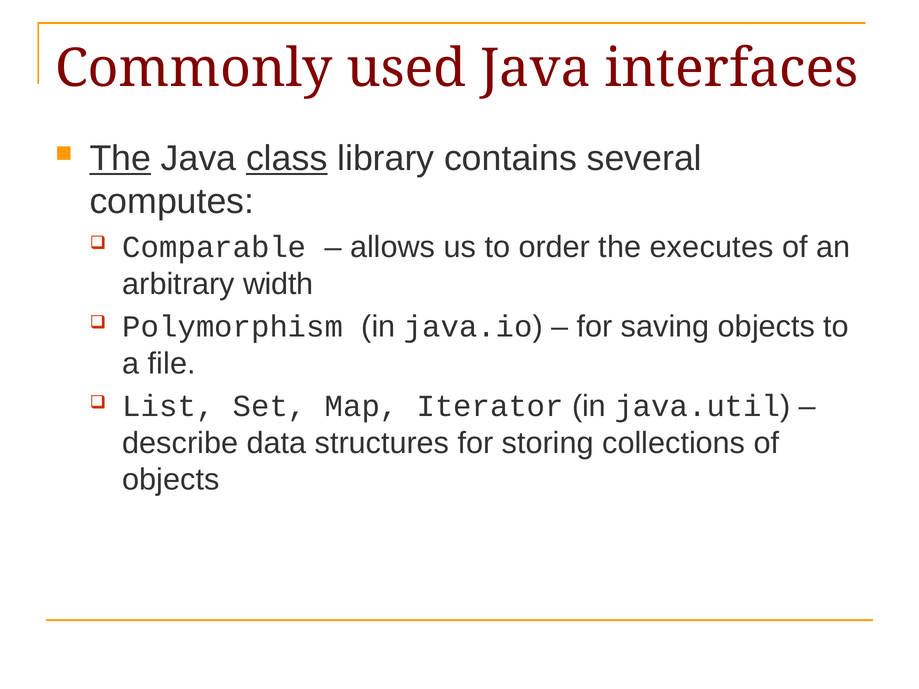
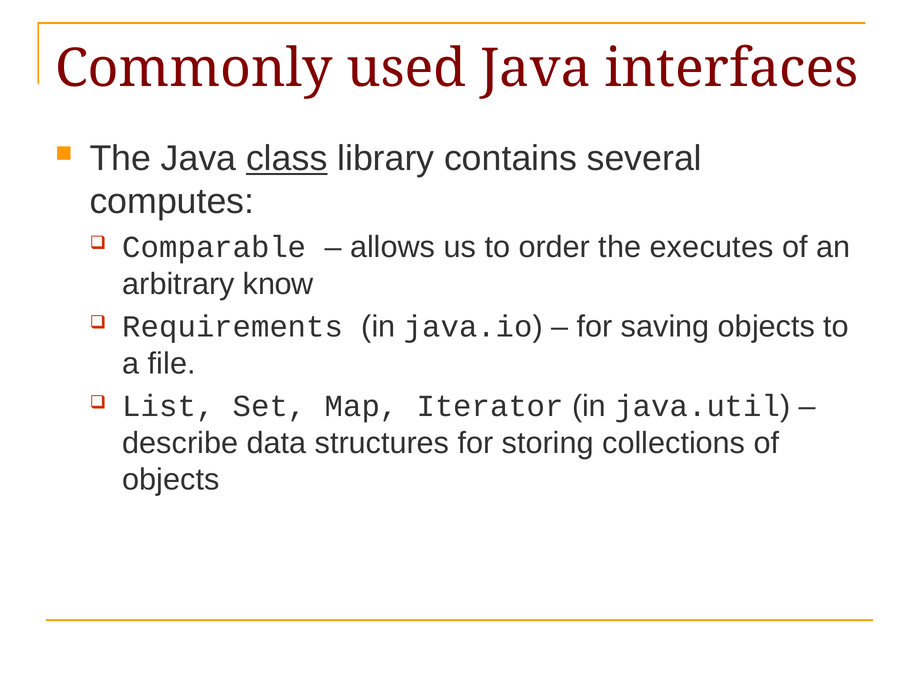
The at (120, 159) underline: present -> none
width: width -> know
Polymorphism: Polymorphism -> Requirements
